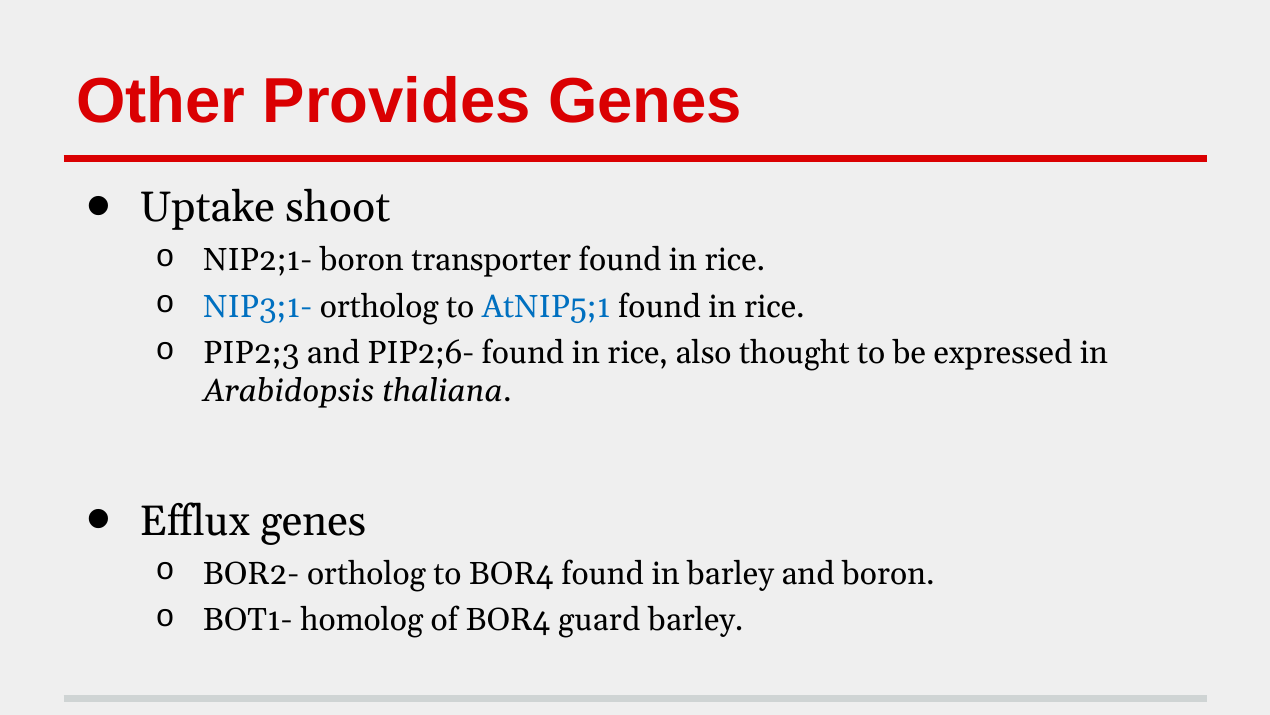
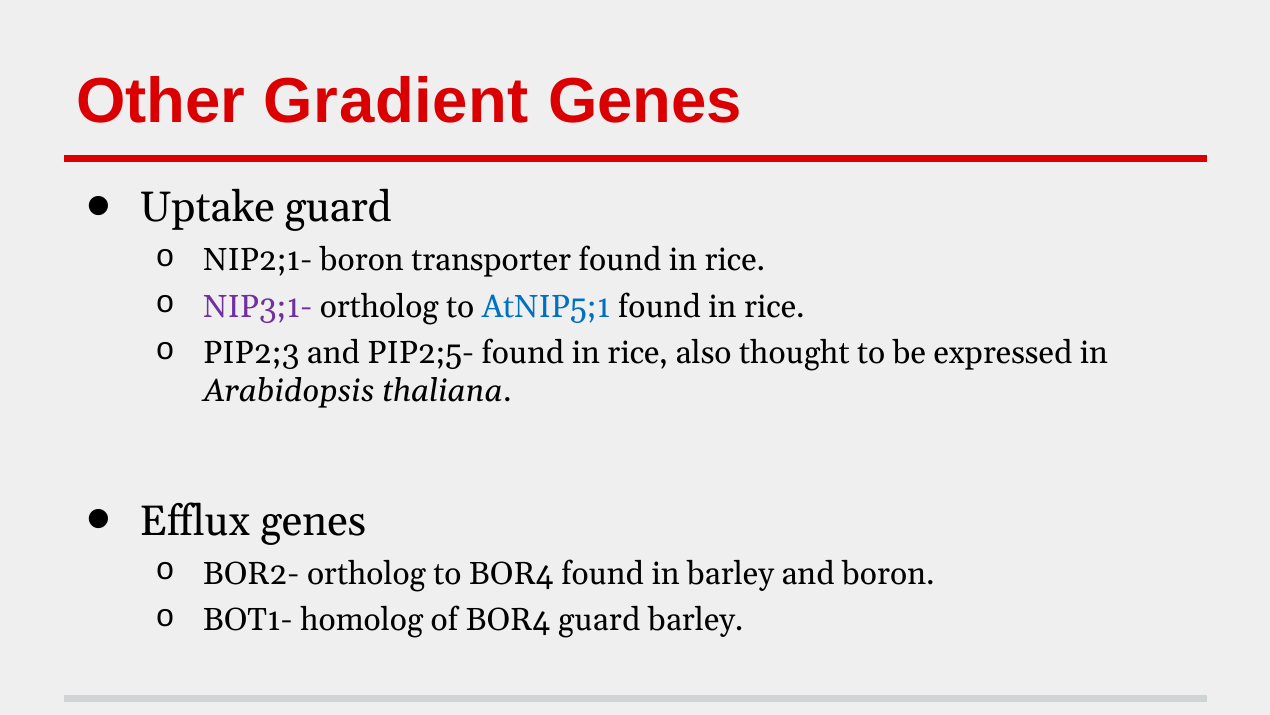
Provides: Provides -> Gradient
Uptake shoot: shoot -> guard
NIP3;1- colour: blue -> purple
PIP2;6-: PIP2;6- -> PIP2;5-
